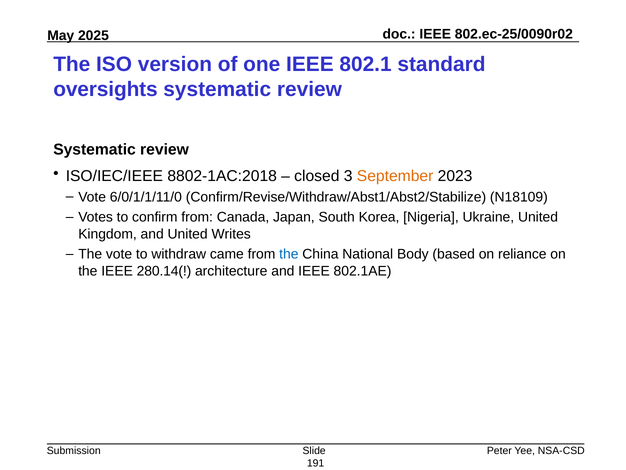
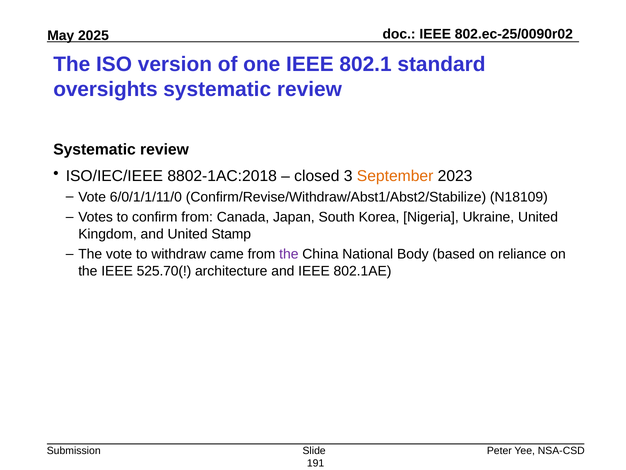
Writes: Writes -> Stamp
the at (289, 254) colour: blue -> purple
280.14(: 280.14( -> 525.70(
